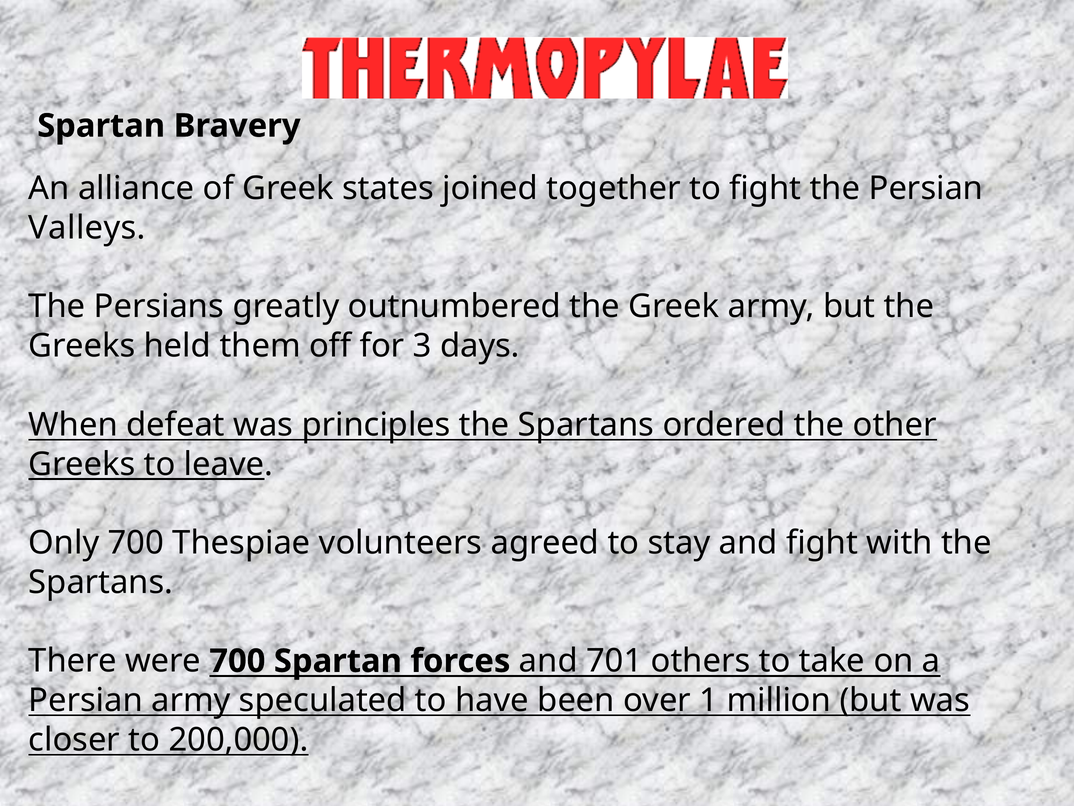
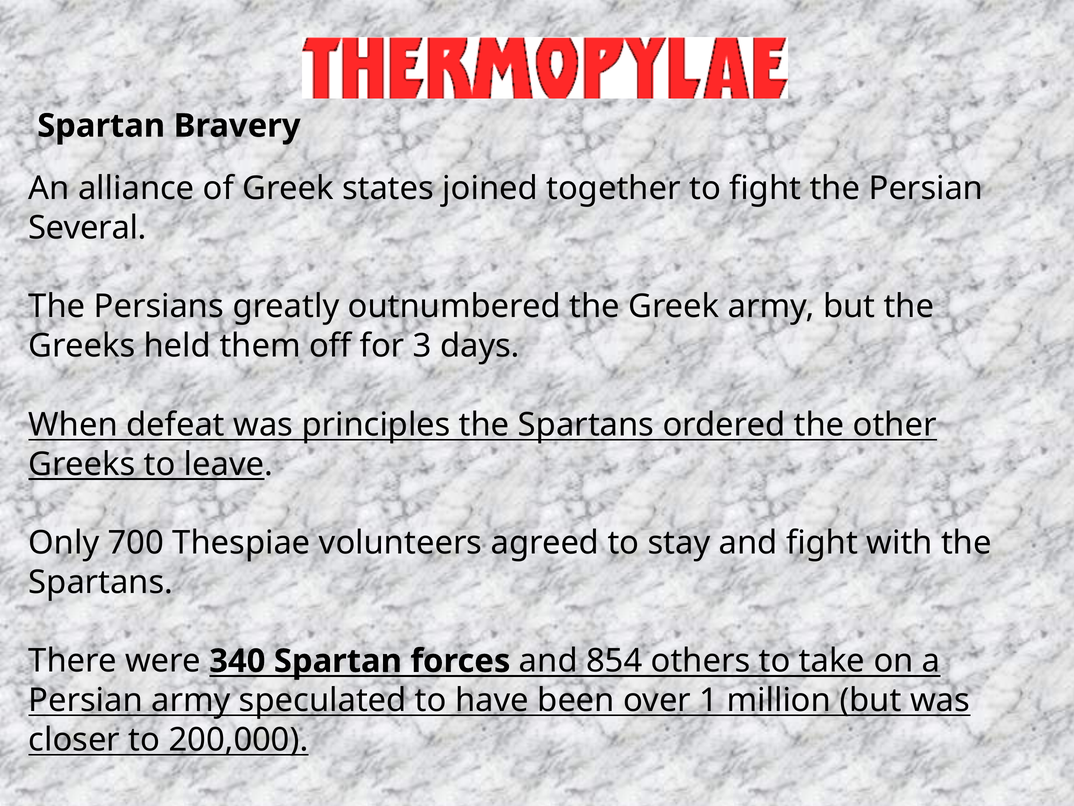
Valleys: Valleys -> Several
were 700: 700 -> 340
701: 701 -> 854
